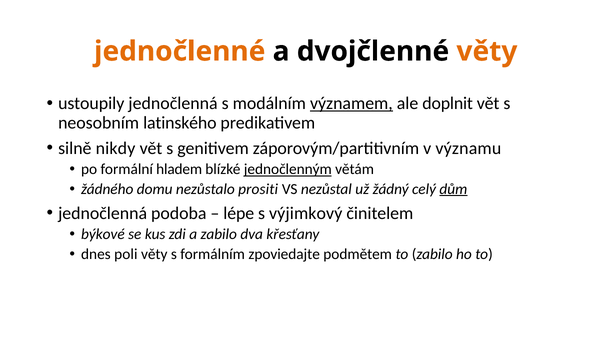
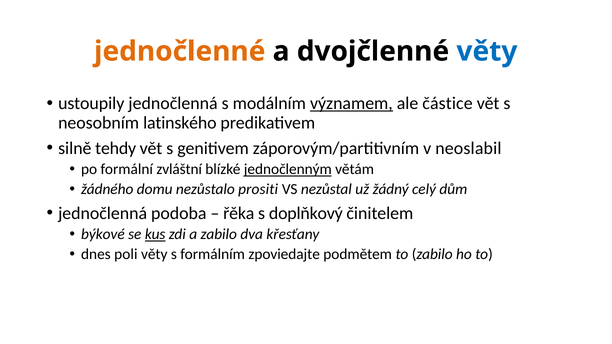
věty at (487, 51) colour: orange -> blue
doplnit: doplnit -> částice
nikdy: nikdy -> tehdy
významu: významu -> neoslabil
hladem: hladem -> zvláštní
dům underline: present -> none
lépe: lépe -> řěka
výjimkový: výjimkový -> doplňkový
kus underline: none -> present
